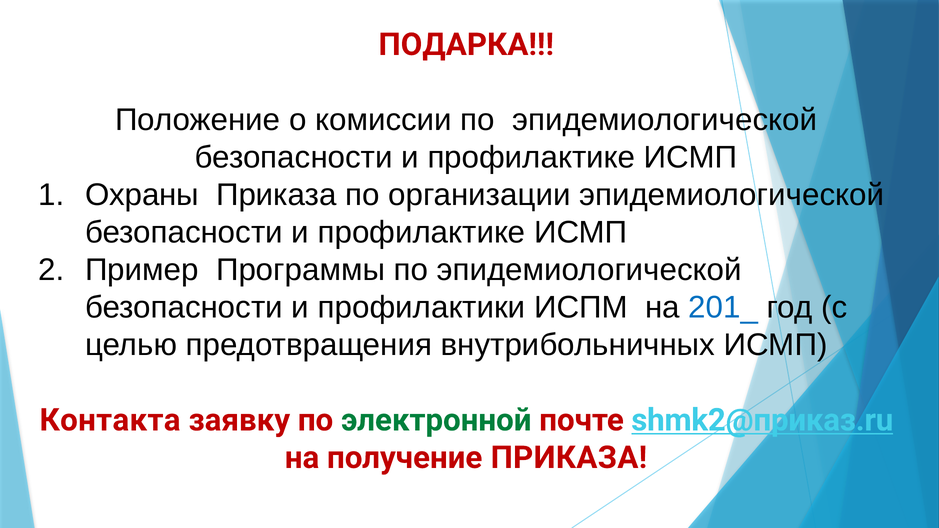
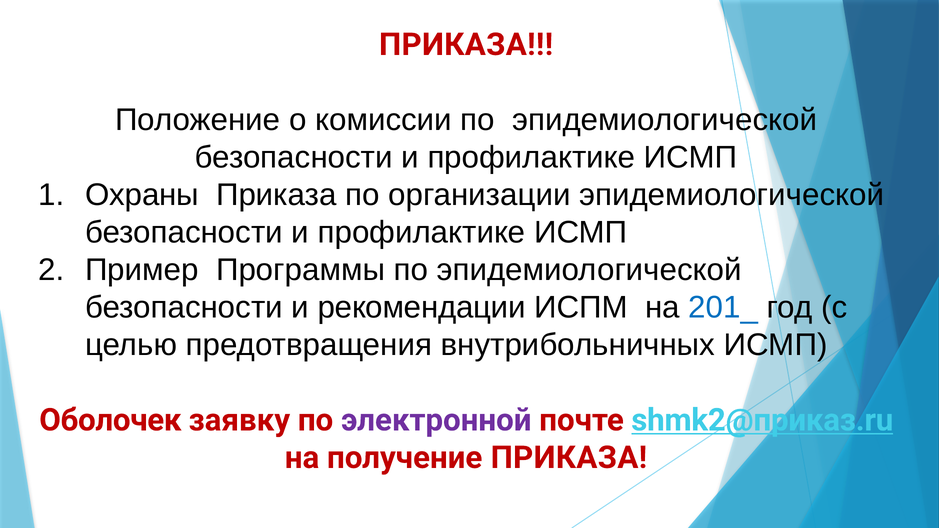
ПОДАРКА at (466, 45): ПОДАРКА -> ПРИКАЗА
профилактики: профилактики -> рекомендации
Контакта: Контакта -> Оболочек
электронной colour: green -> purple
